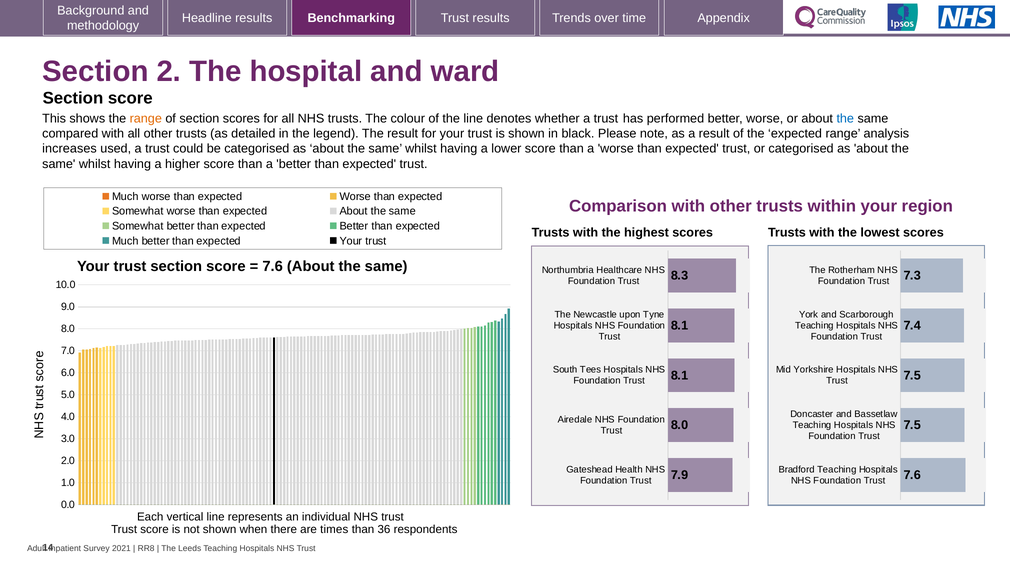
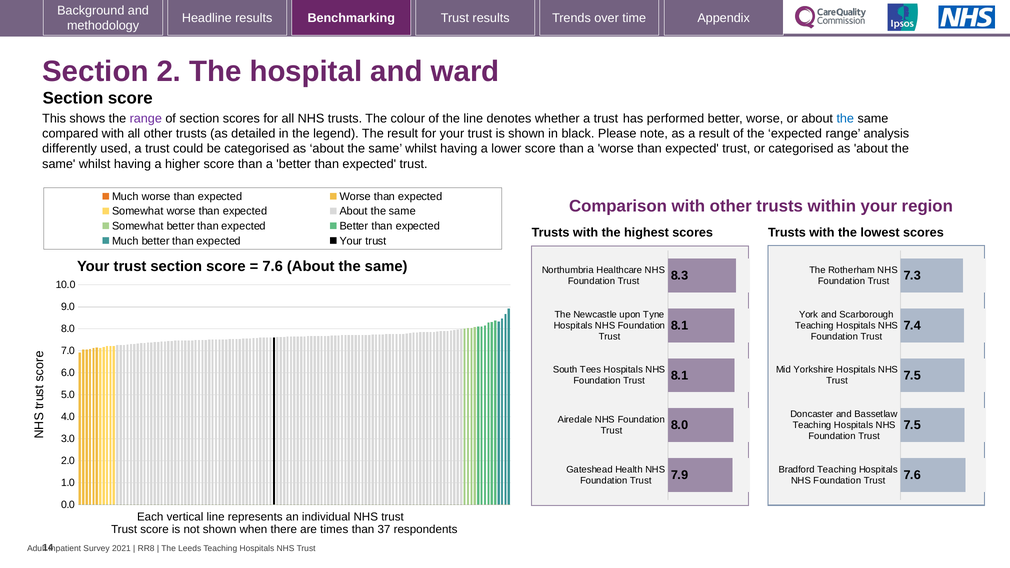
range at (146, 118) colour: orange -> purple
increases: increases -> differently
36: 36 -> 37
